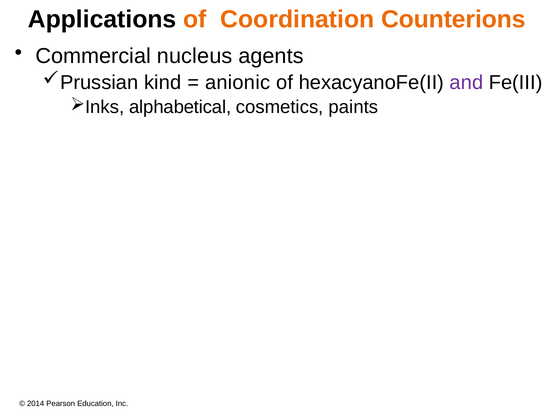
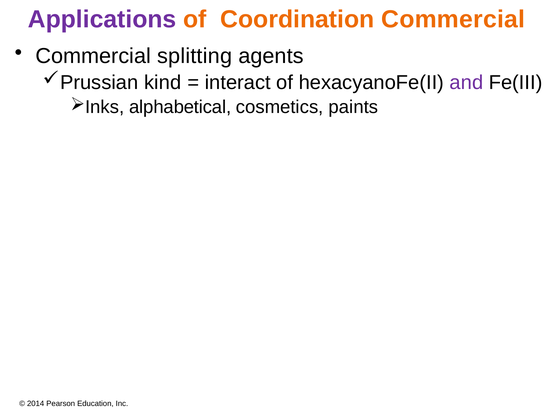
Applications colour: black -> purple
Coordination Counterions: Counterions -> Commercial
nucleus: nucleus -> splitting
anionic: anionic -> interact
